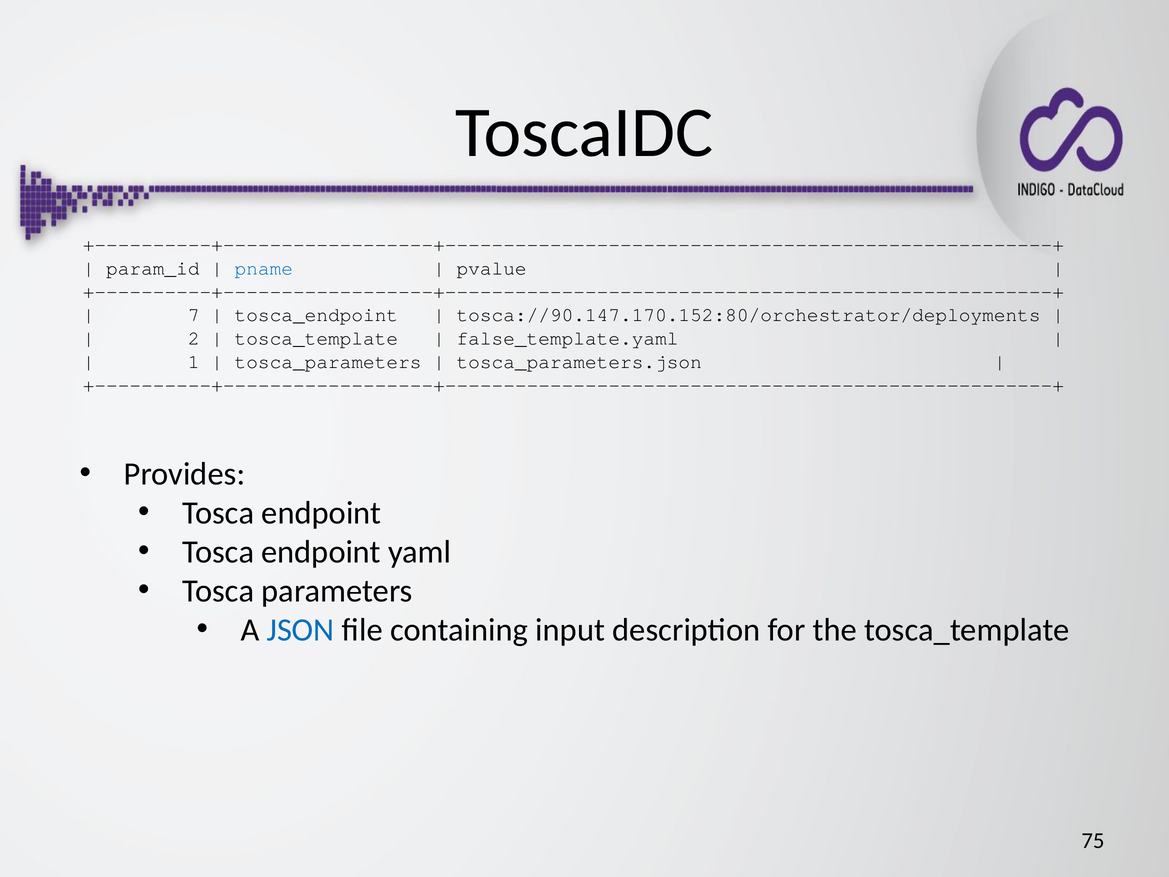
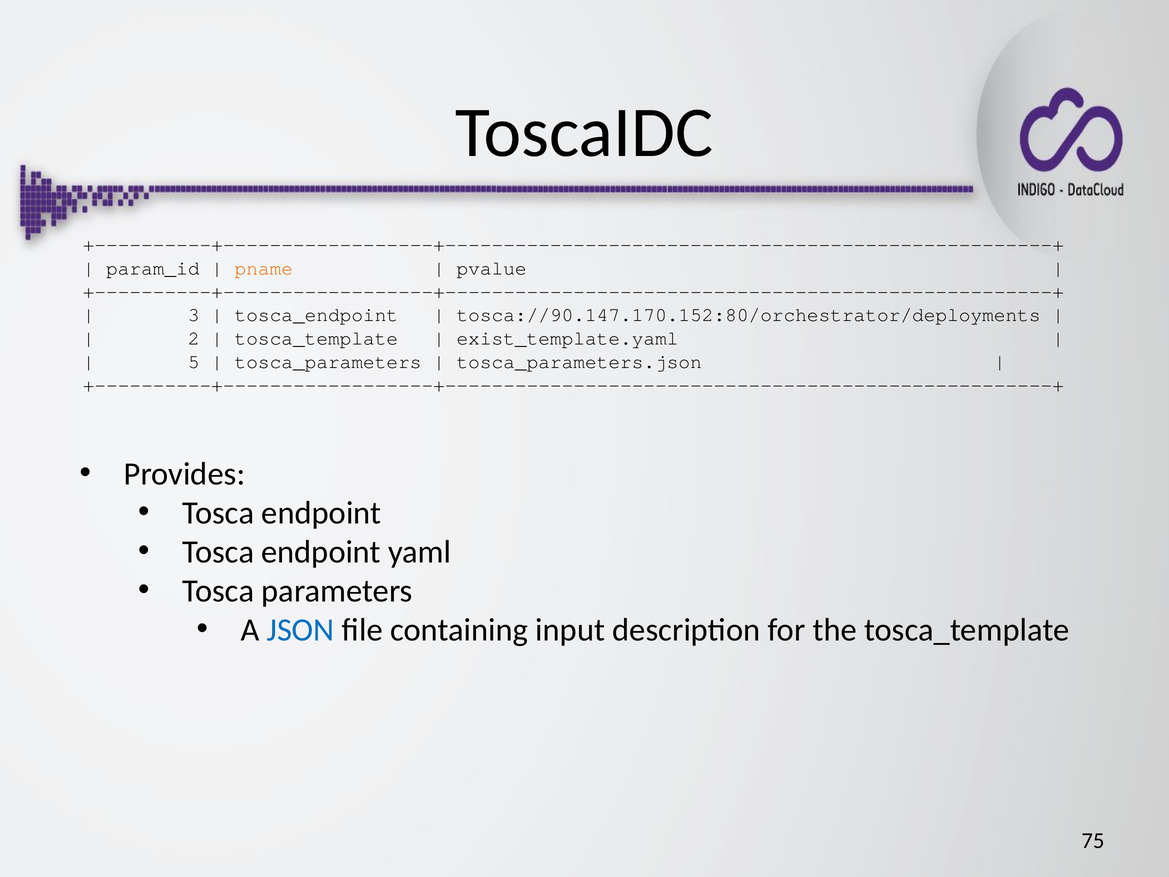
pname colour: blue -> orange
7: 7 -> 3
false_template.yaml: false_template.yaml -> exist_template.yaml
1: 1 -> 5
